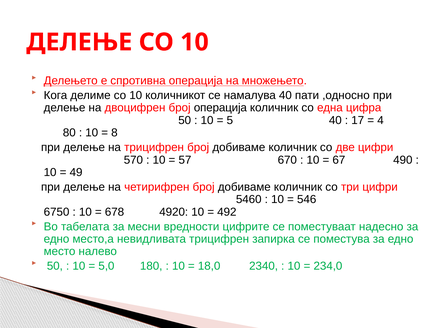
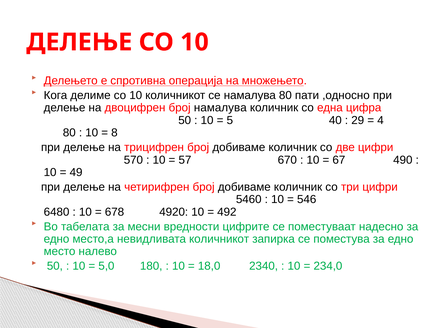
намалува 40: 40 -> 80
број операција: операција -> намалува
17: 17 -> 29
6750: 6750 -> 6480
невидливата трицифрен: трицифрен -> количникот
